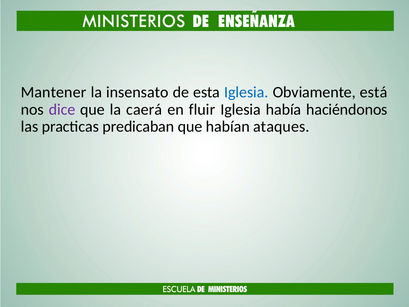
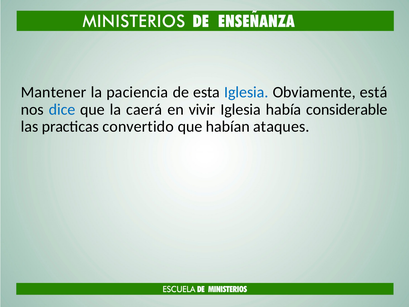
insensato: insensato -> paciencia
dice colour: purple -> blue
fluir: fluir -> vivir
haciéndonos: haciéndonos -> considerable
predicaban: predicaban -> convertido
